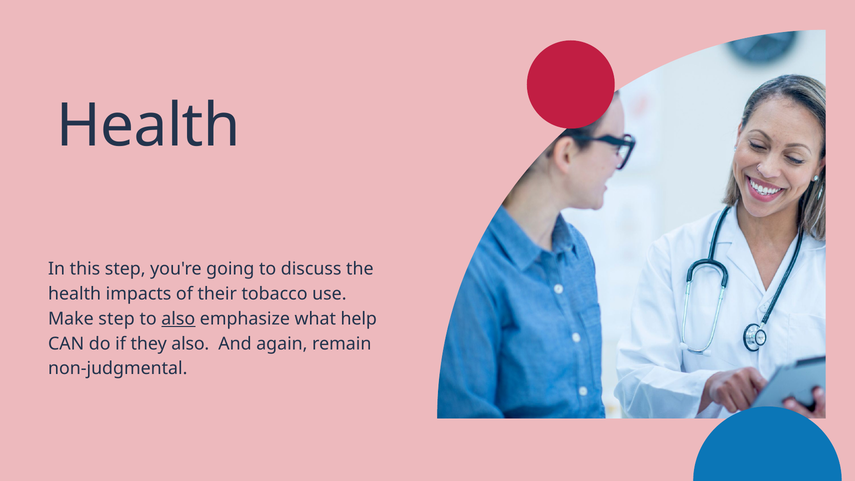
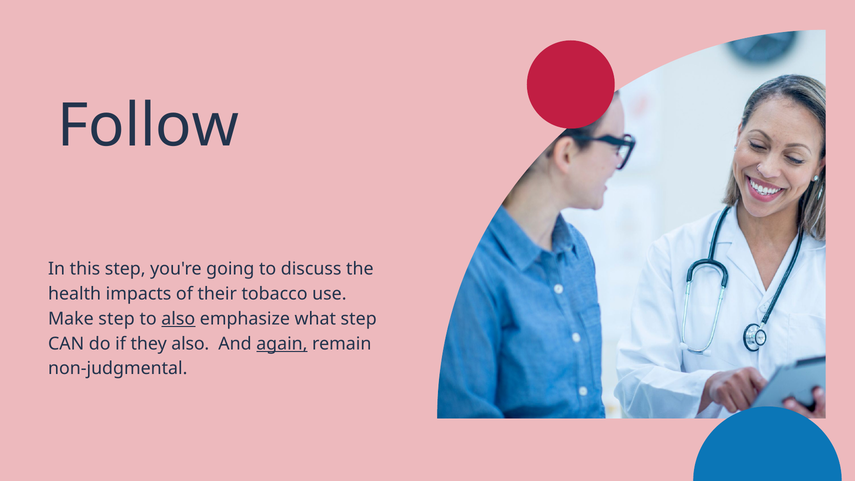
Health at (148, 126): Health -> Follow
what help: help -> step
again underline: none -> present
